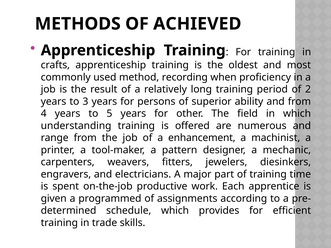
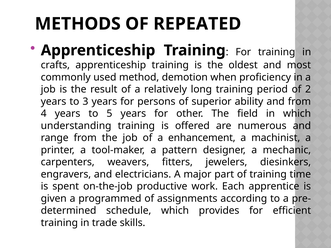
ACHIEVED: ACHIEVED -> REPEATED
recording: recording -> demotion
